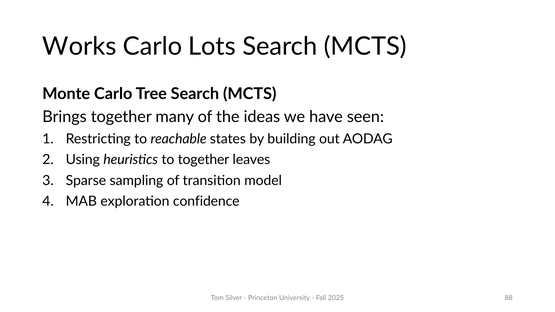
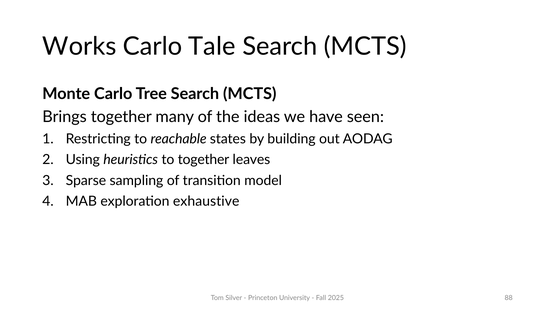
Lots: Lots -> Tale
confidence: confidence -> exhaustive
